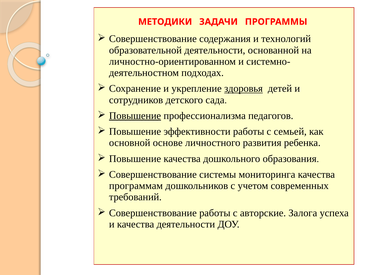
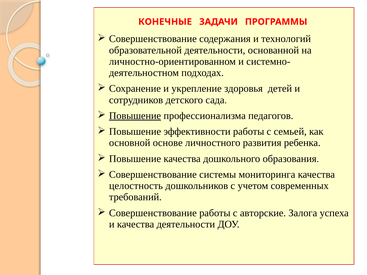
МЕТОДИКИ: МЕТОДИКИ -> КОНЕЧНЫЕ
здоровья underline: present -> none
программам: программам -> целостность
